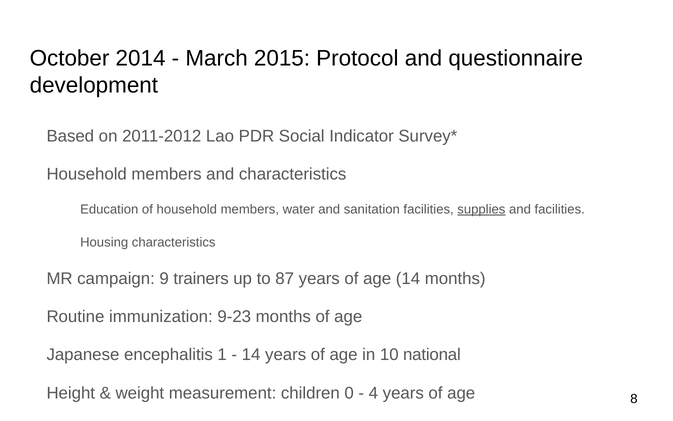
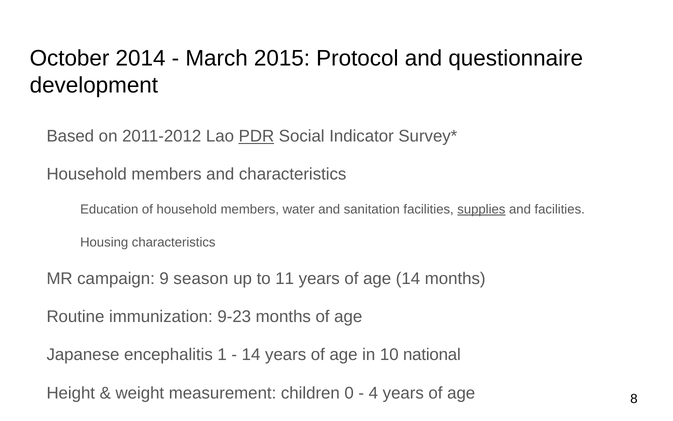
PDR underline: none -> present
trainers: trainers -> season
87: 87 -> 11
